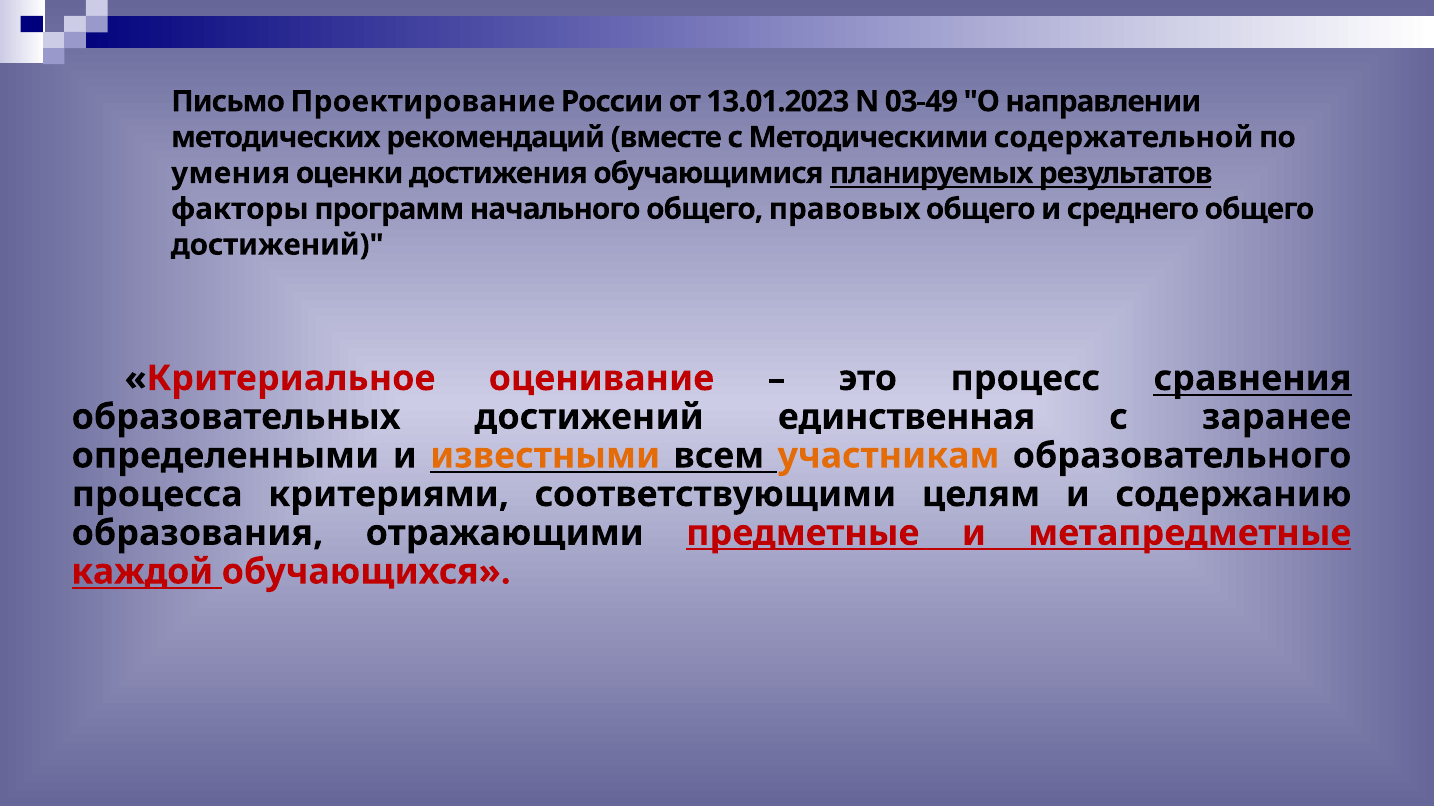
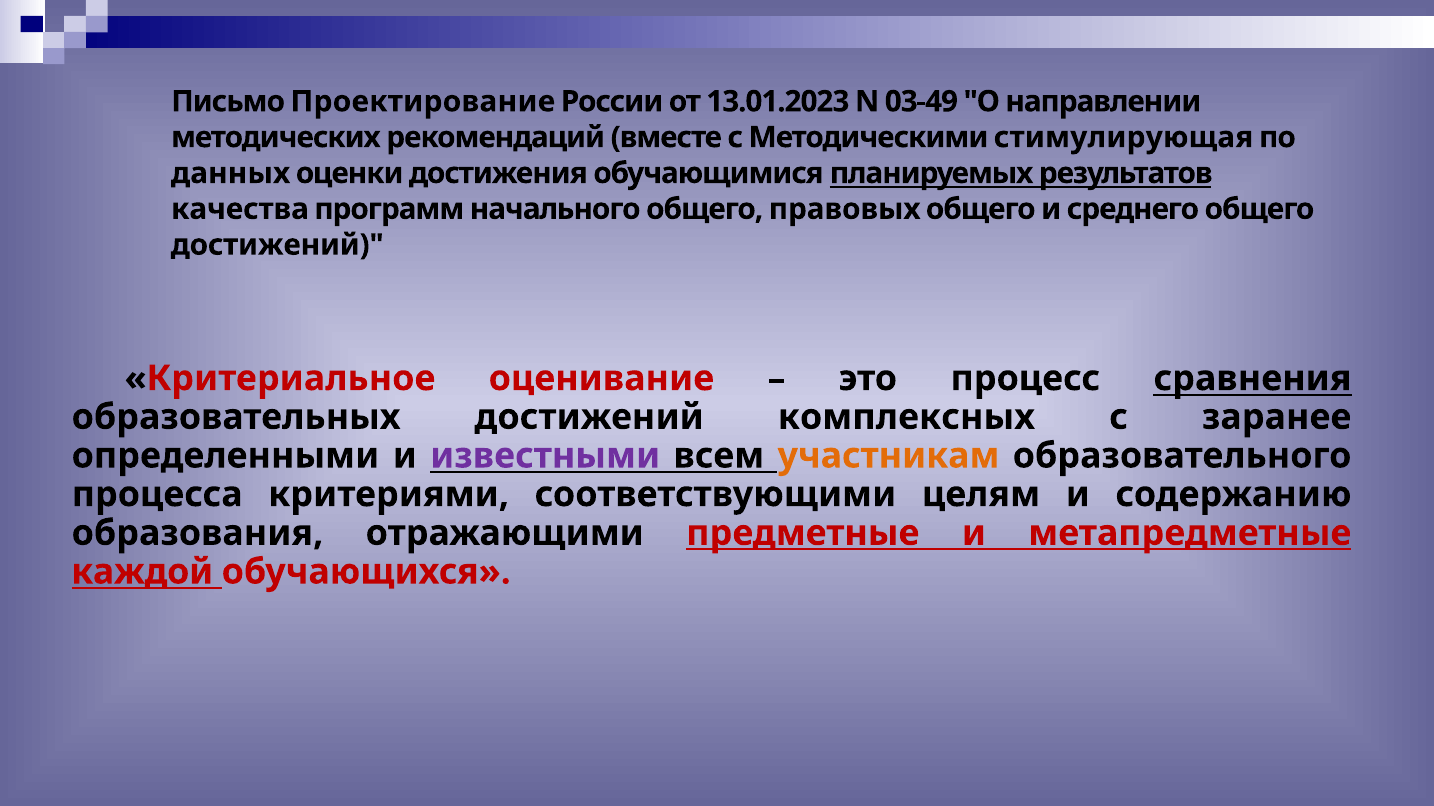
содержательной: содержательной -> стимулирующая
умения: умения -> данных
факторы: факторы -> качества
единственная: единственная -> комплексных
известными colour: orange -> purple
